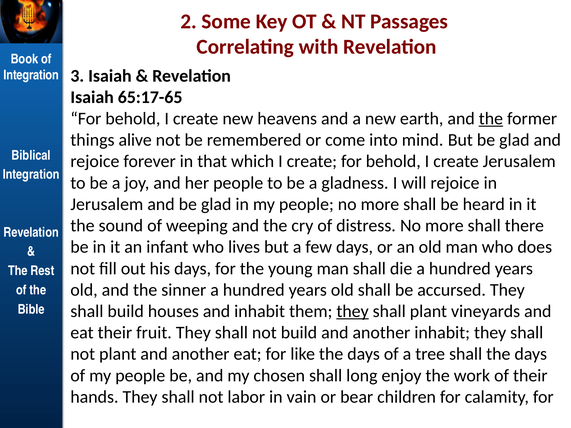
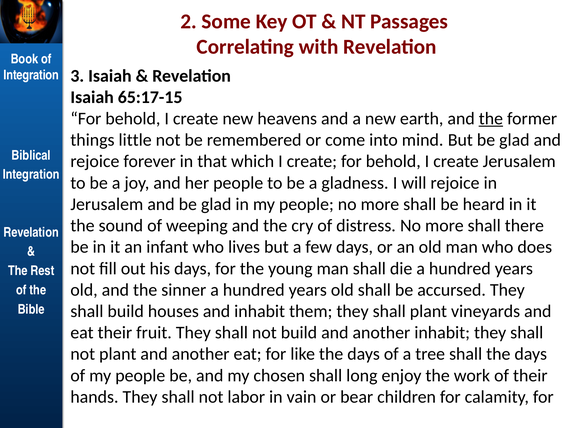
65:17-65: 65:17-65 -> 65:17-15
alive: alive -> little
they at (353, 311) underline: present -> none
